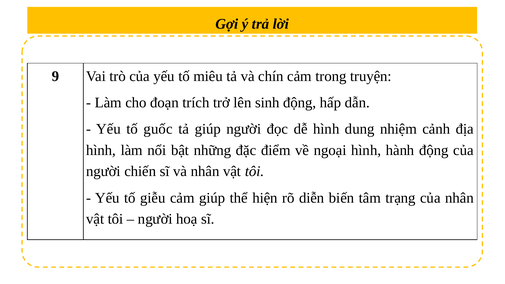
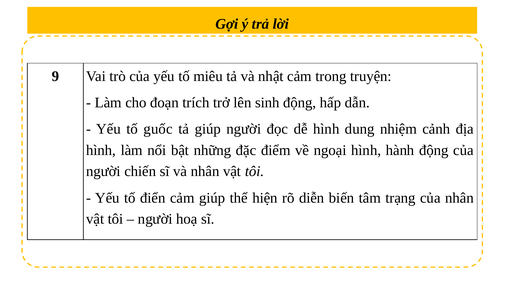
chín: chín -> nhật
giễu: giễu -> điển
